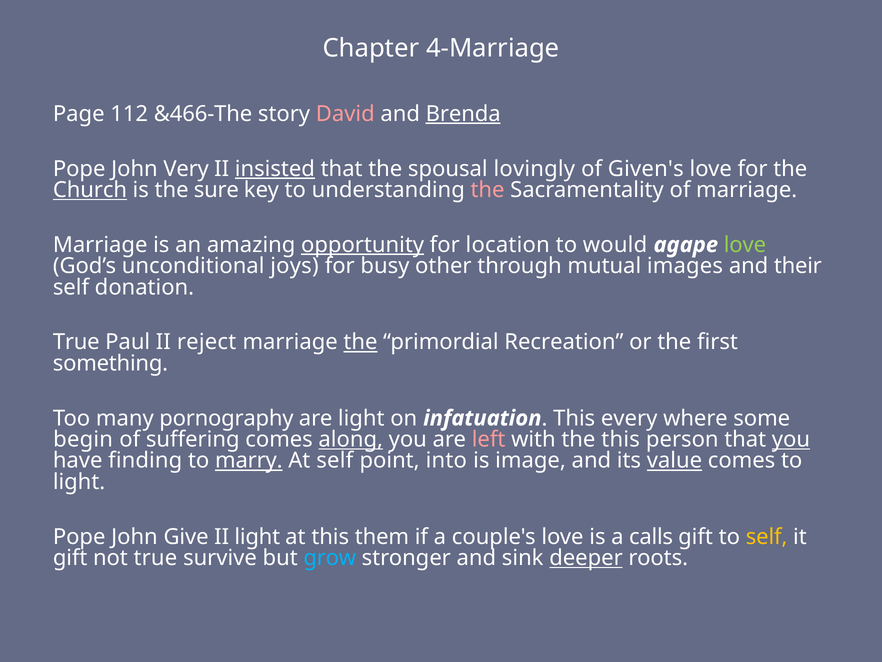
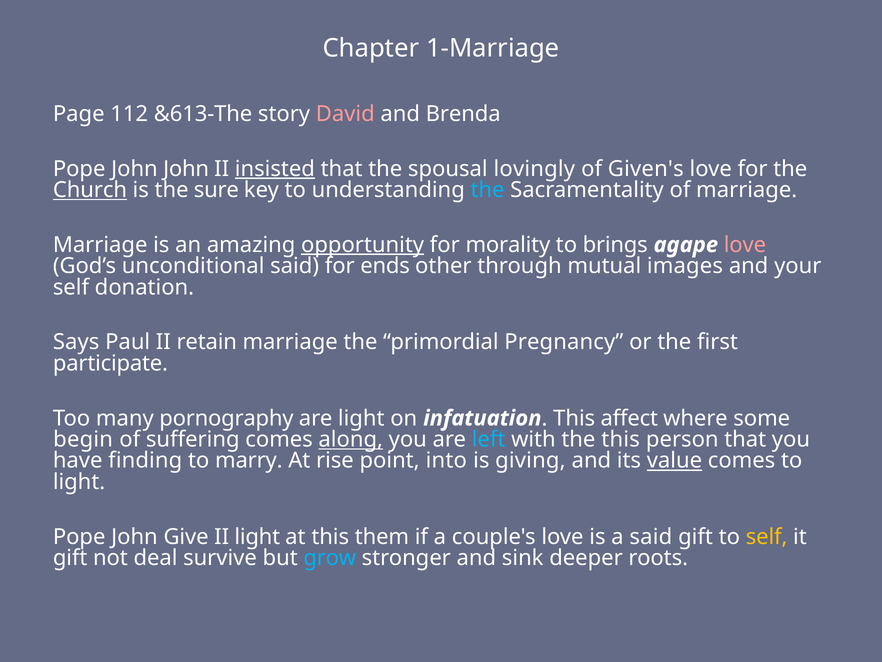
4-Marriage: 4-Marriage -> 1-Marriage
&466-The: &466-The -> &613-The
Brenda underline: present -> none
John Very: Very -> John
the at (488, 190) colour: pink -> light blue
location: location -> morality
would: would -> brings
love at (745, 245) colour: light green -> pink
unconditional joys: joys -> said
busy: busy -> ends
their: their -> your
True at (76, 342): True -> Says
reject: reject -> retain
the at (360, 342) underline: present -> none
Recreation: Recreation -> Pregnancy
something: something -> participate
every: every -> affect
left colour: pink -> light blue
you at (791, 439) underline: present -> none
marry underline: present -> none
At self: self -> rise
image: image -> giving
a calls: calls -> said
not true: true -> deal
deeper underline: present -> none
